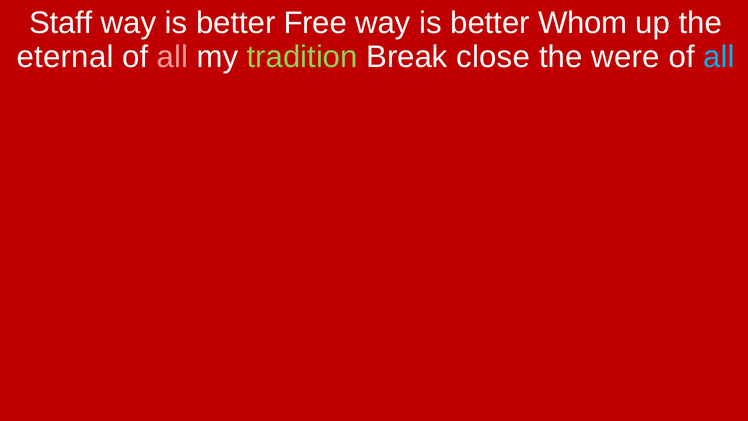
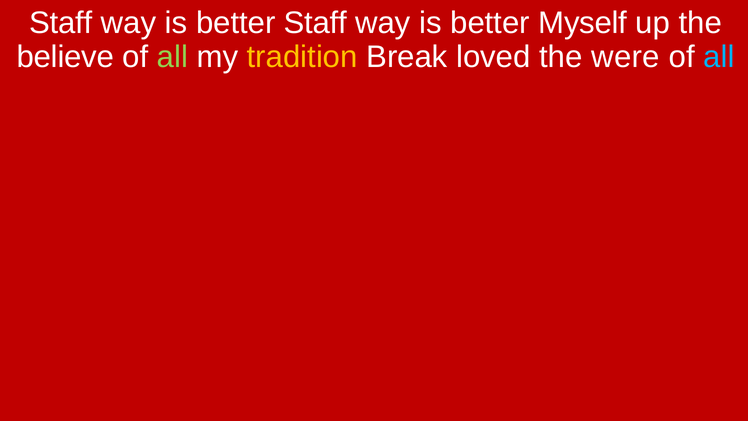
better Free: Free -> Staff
Whom: Whom -> Myself
eternal: eternal -> believe
all at (173, 57) colour: pink -> light green
tradition colour: light green -> yellow
close: close -> loved
